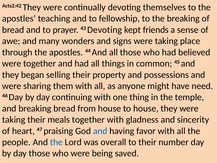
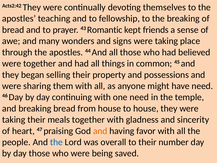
43 Devoting: Devoting -> Romantic
one thing: thing -> need
and at (100, 131) colour: blue -> orange
